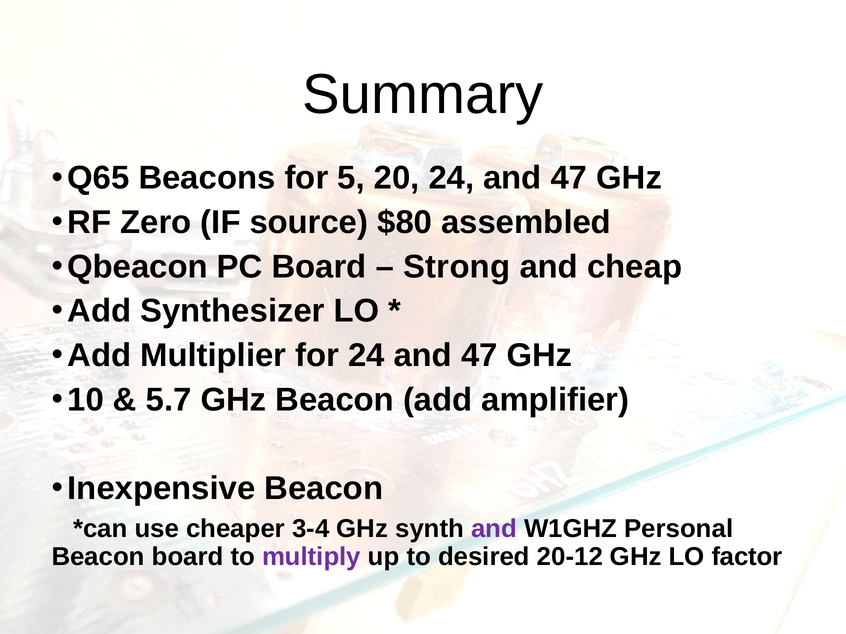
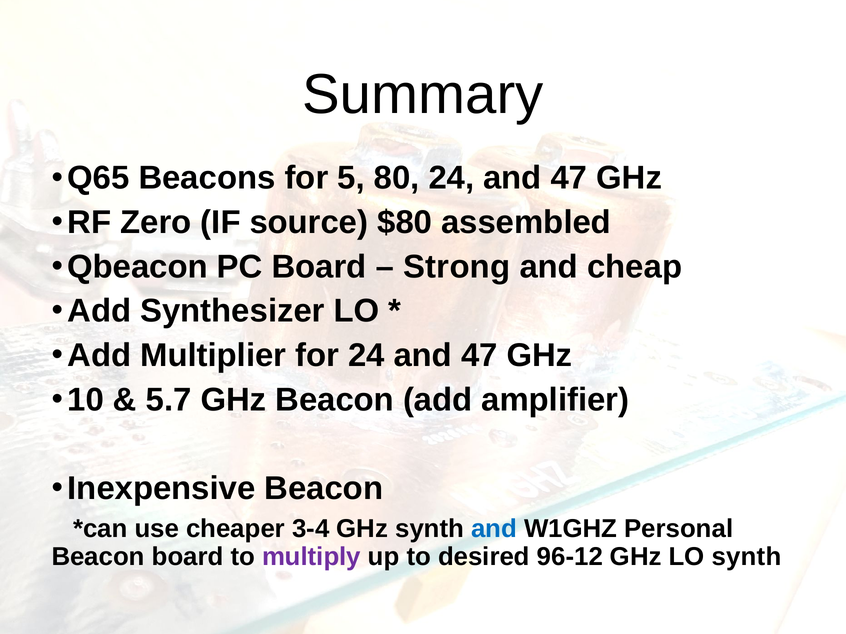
20: 20 -> 80
and at (494, 529) colour: purple -> blue
20-12: 20-12 -> 96-12
LO factor: factor -> synth
